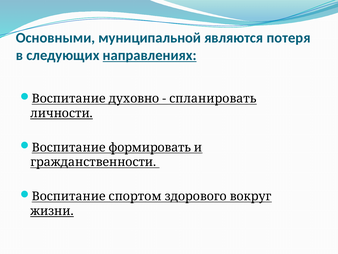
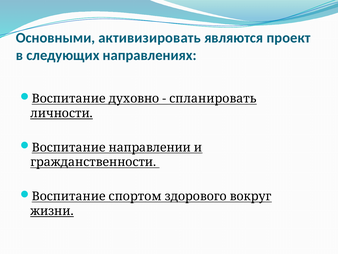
муниципальной: муниципальной -> активизировать
потеря: потеря -> проект
направлениях underline: present -> none
формировать: формировать -> направлении
